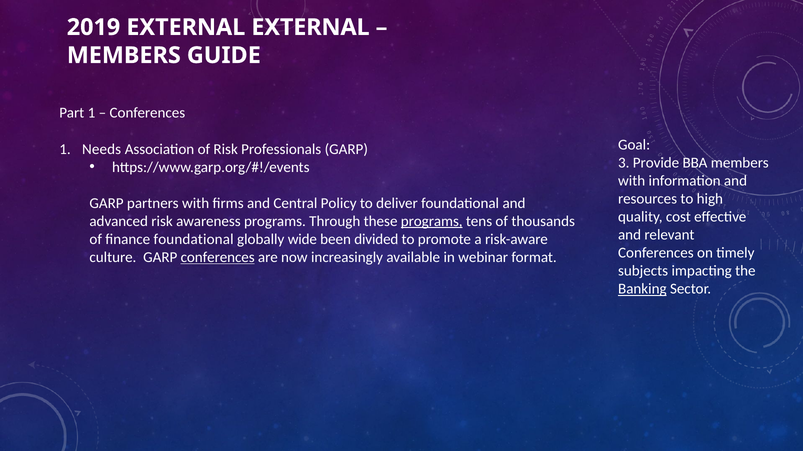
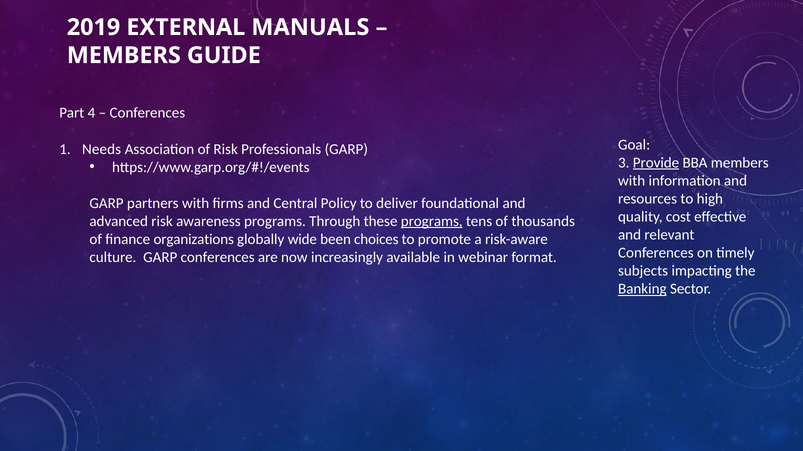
EXTERNAL EXTERNAL: EXTERNAL -> MANUALS
Part 1: 1 -> 4
Provide underline: none -> present
finance foundational: foundational -> organizations
divided: divided -> choices
conferences at (218, 258) underline: present -> none
